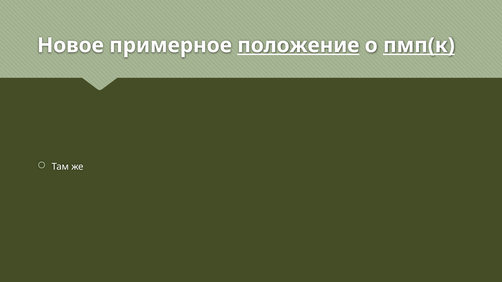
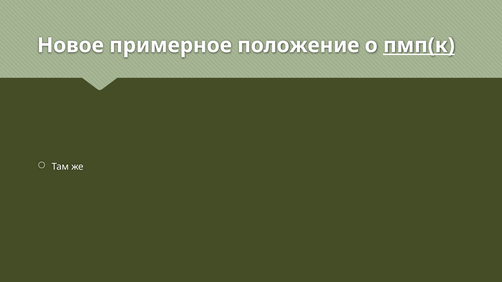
положение underline: present -> none
